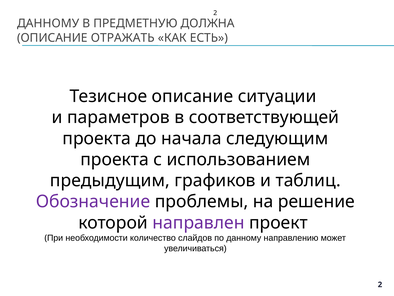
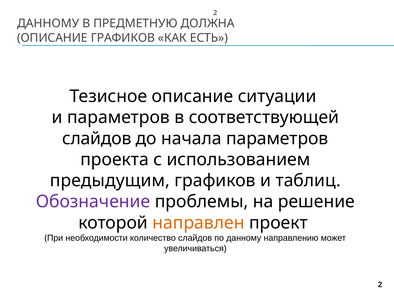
ОПИСАНИЕ ОТРАЖАТЬ: ОТРАЖАТЬ -> ГРАФИКОВ
проекта at (97, 138): проекта -> слайдов
начала следующим: следующим -> параметров
направлен colour: purple -> orange
